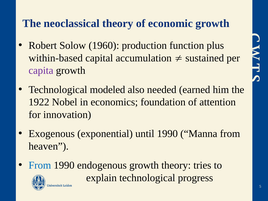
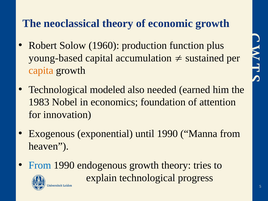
within-based: within-based -> young-based
capita colour: purple -> orange
1922: 1922 -> 1983
